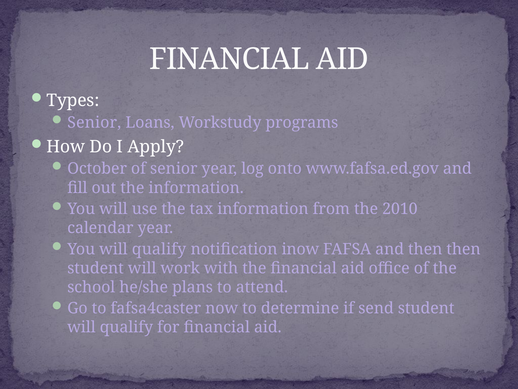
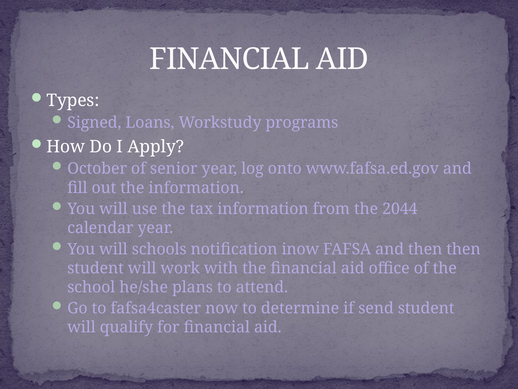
Senior at (94, 122): Senior -> Signed
2010: 2010 -> 2044
You will qualify: qualify -> schools
